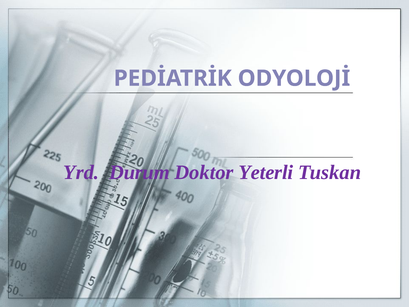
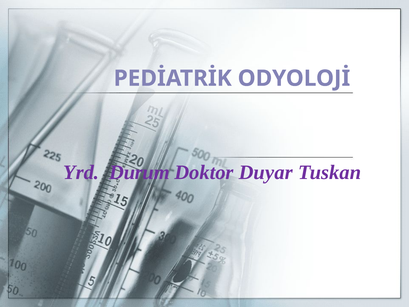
Yeterli: Yeterli -> Duyar
